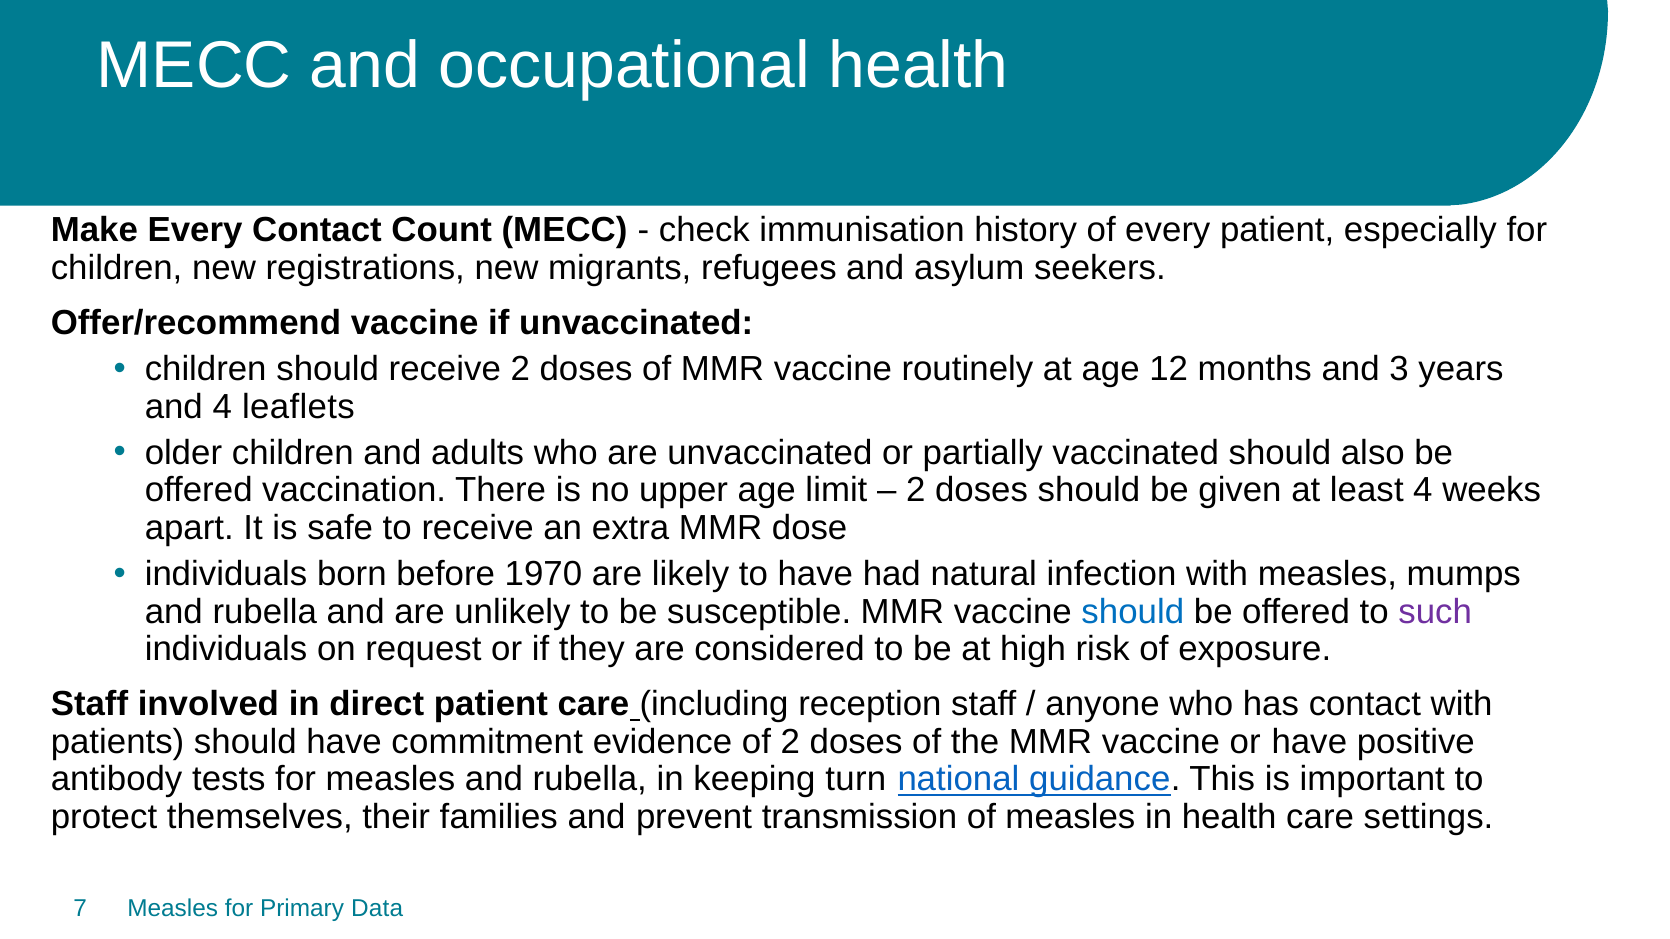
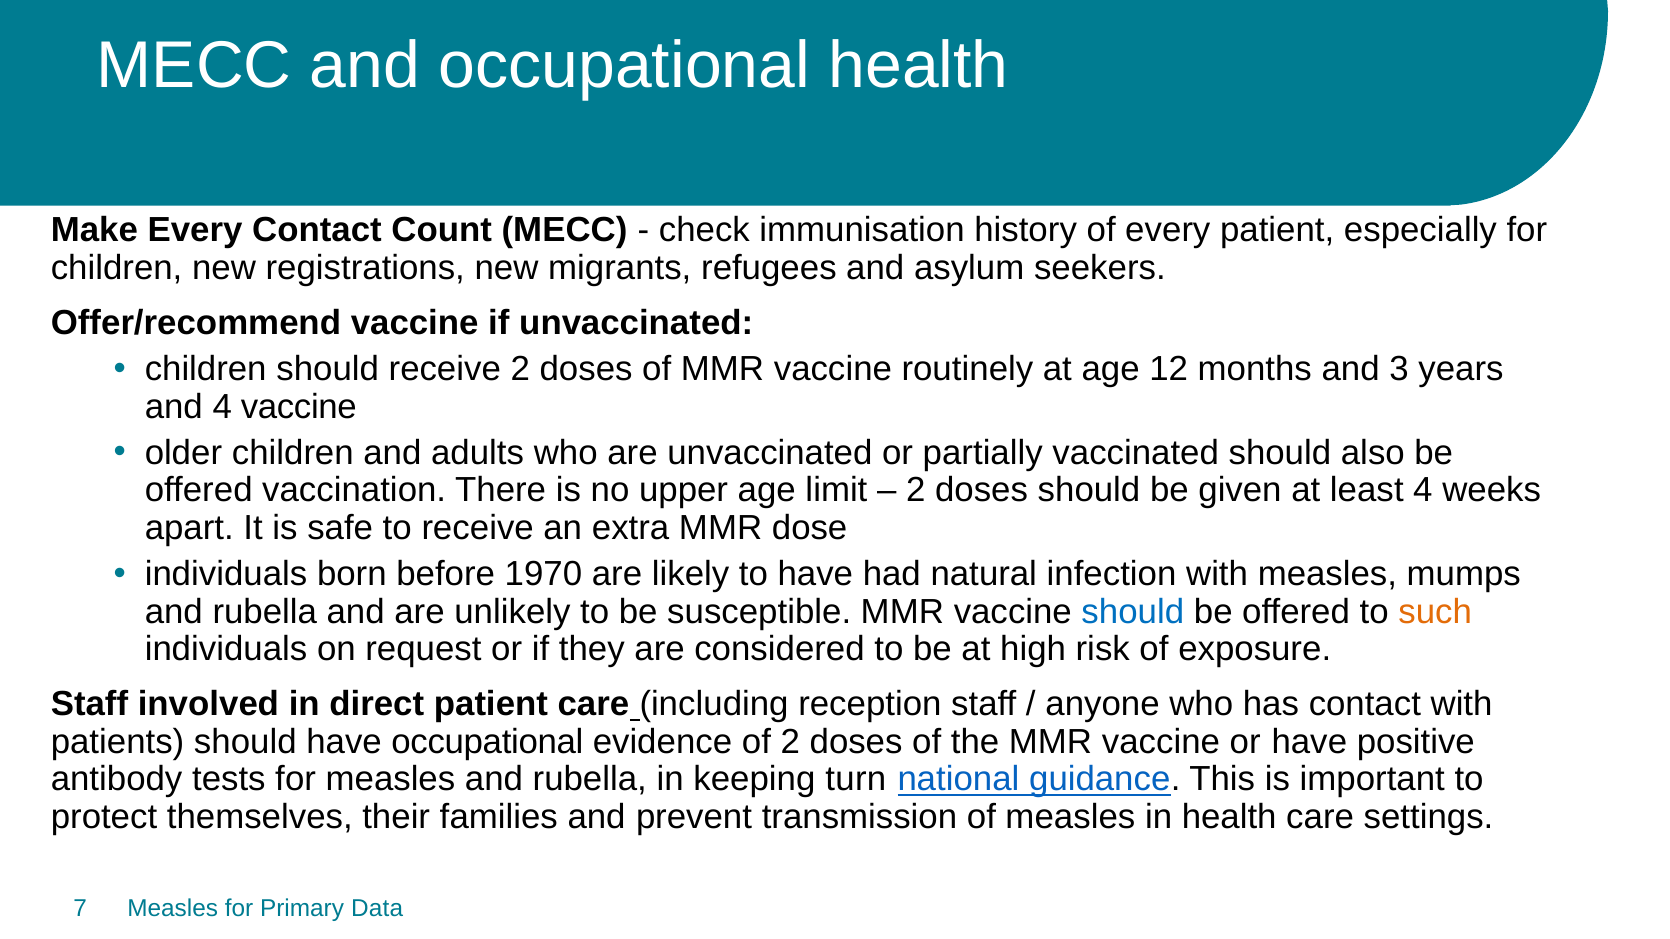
4 leaflets: leaflets -> vaccine
such colour: purple -> orange
have commitment: commitment -> occupational
